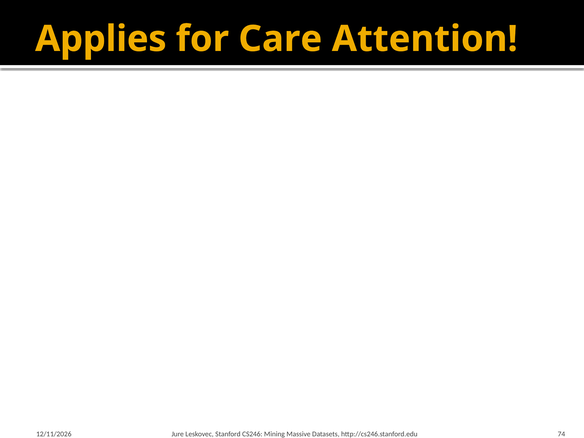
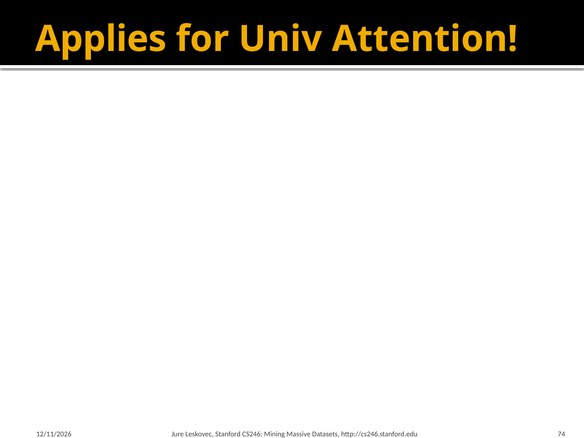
Care: Care -> Univ
